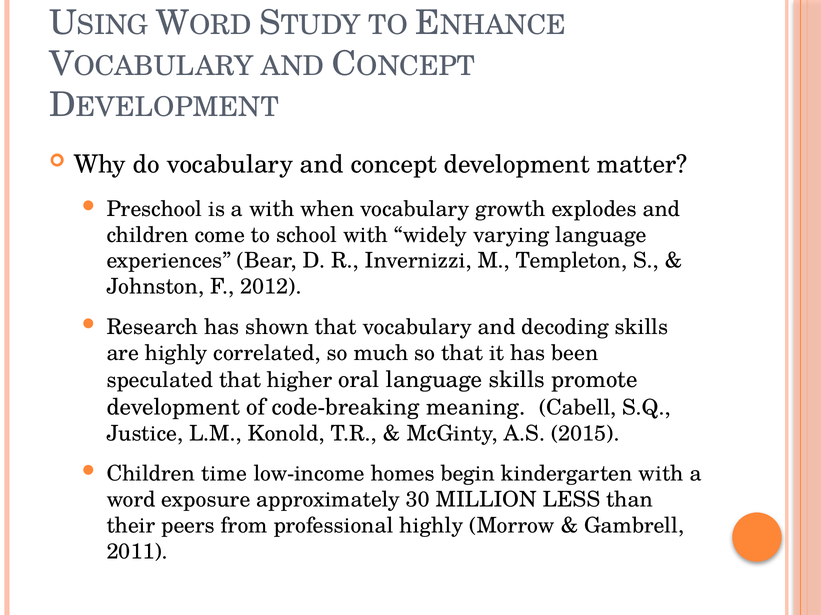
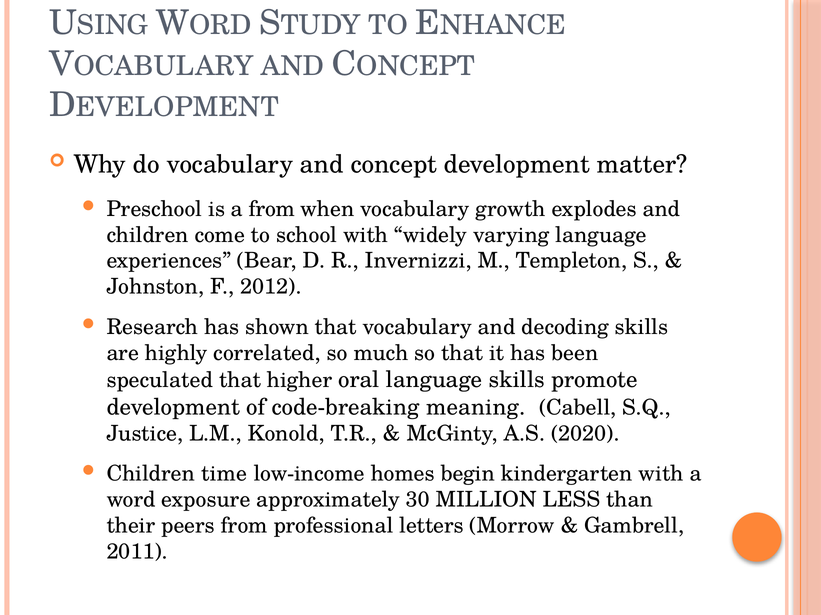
a with: with -> from
2015: 2015 -> 2020
professional highly: highly -> letters
